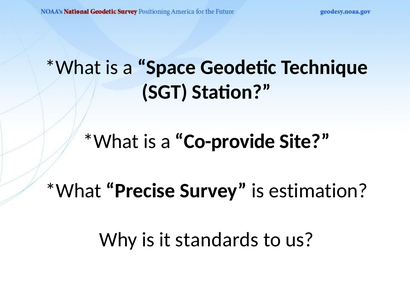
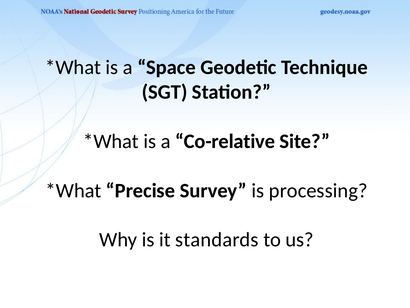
Co-provide: Co-provide -> Co-relative
estimation: estimation -> processing
